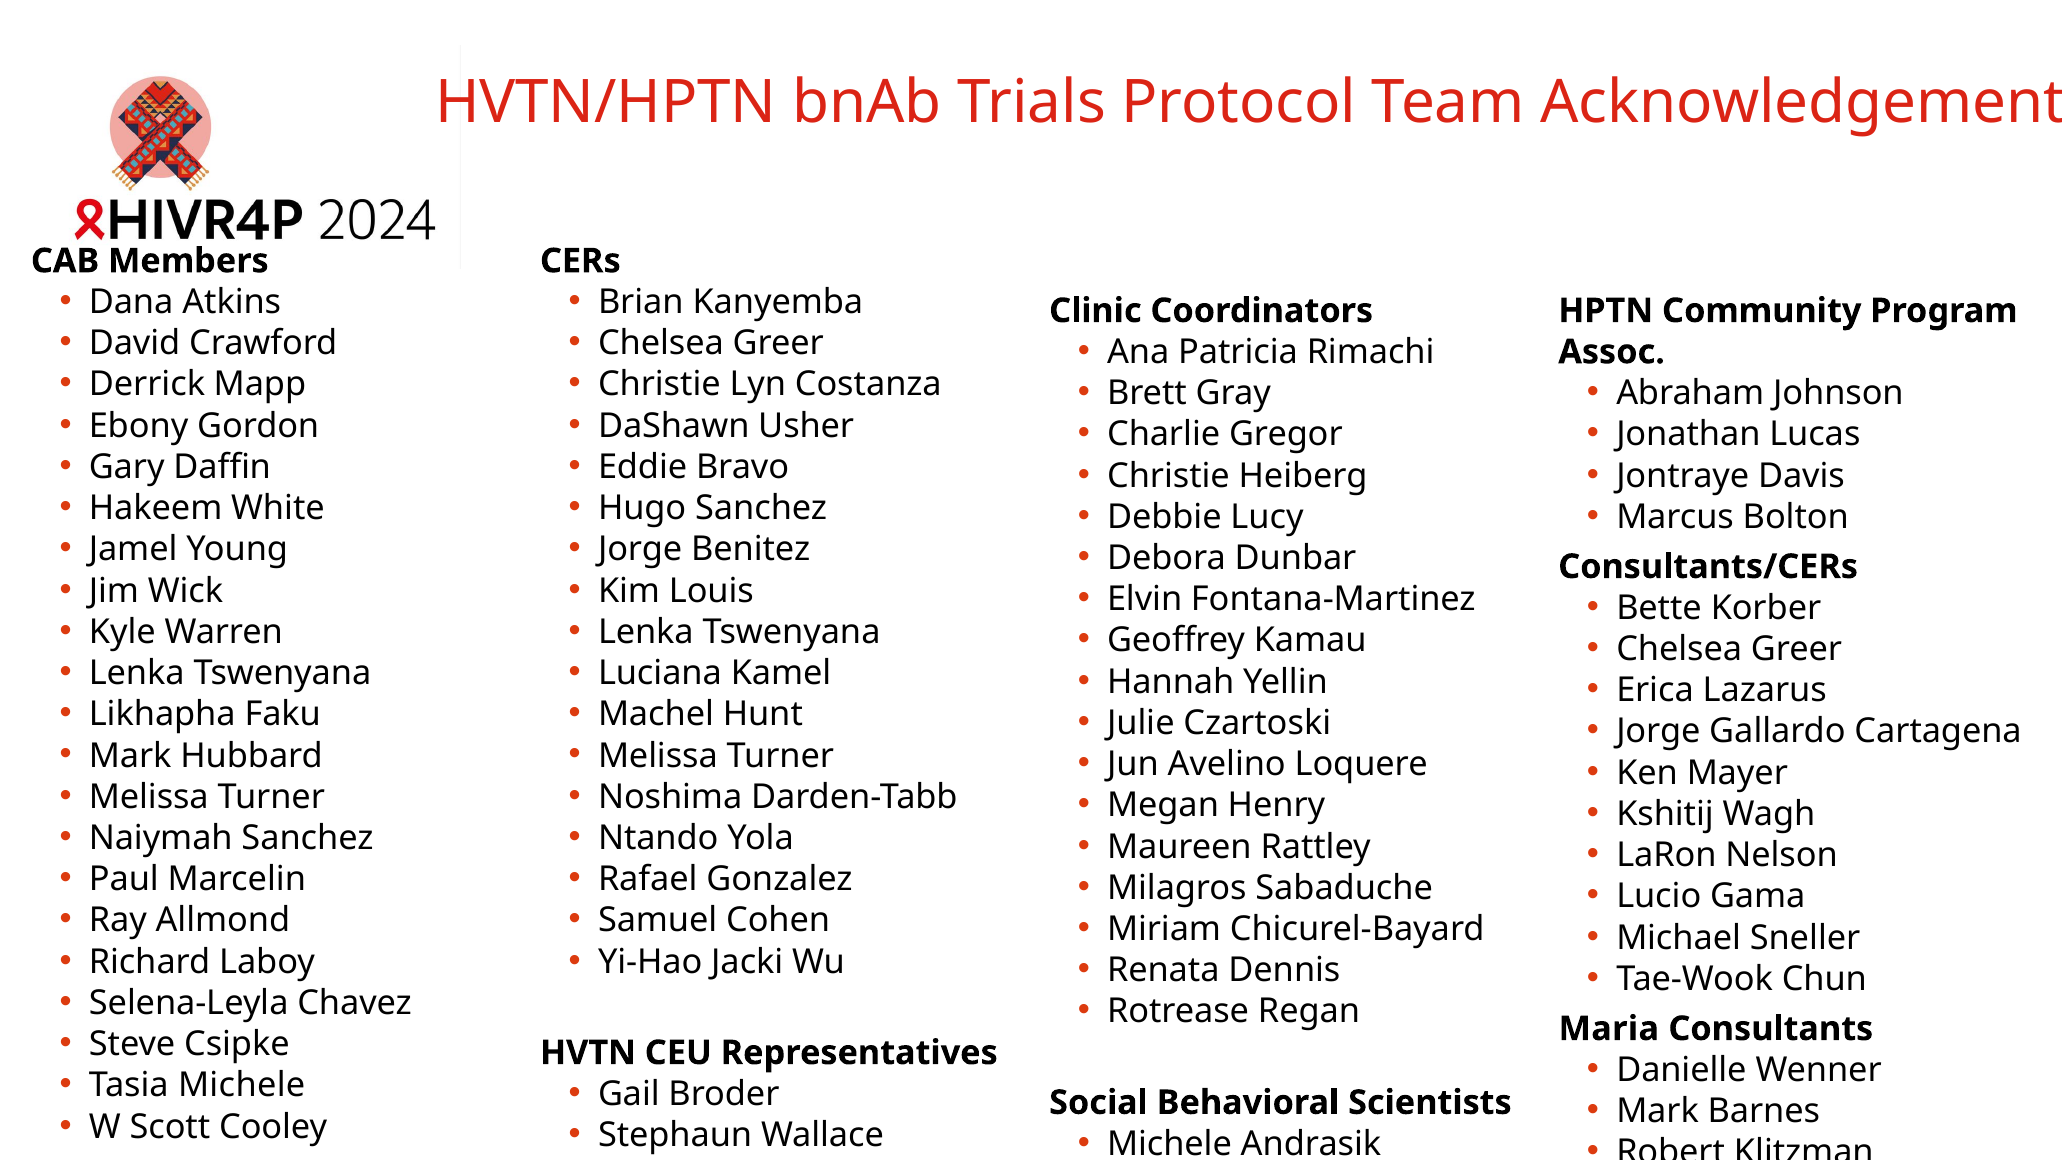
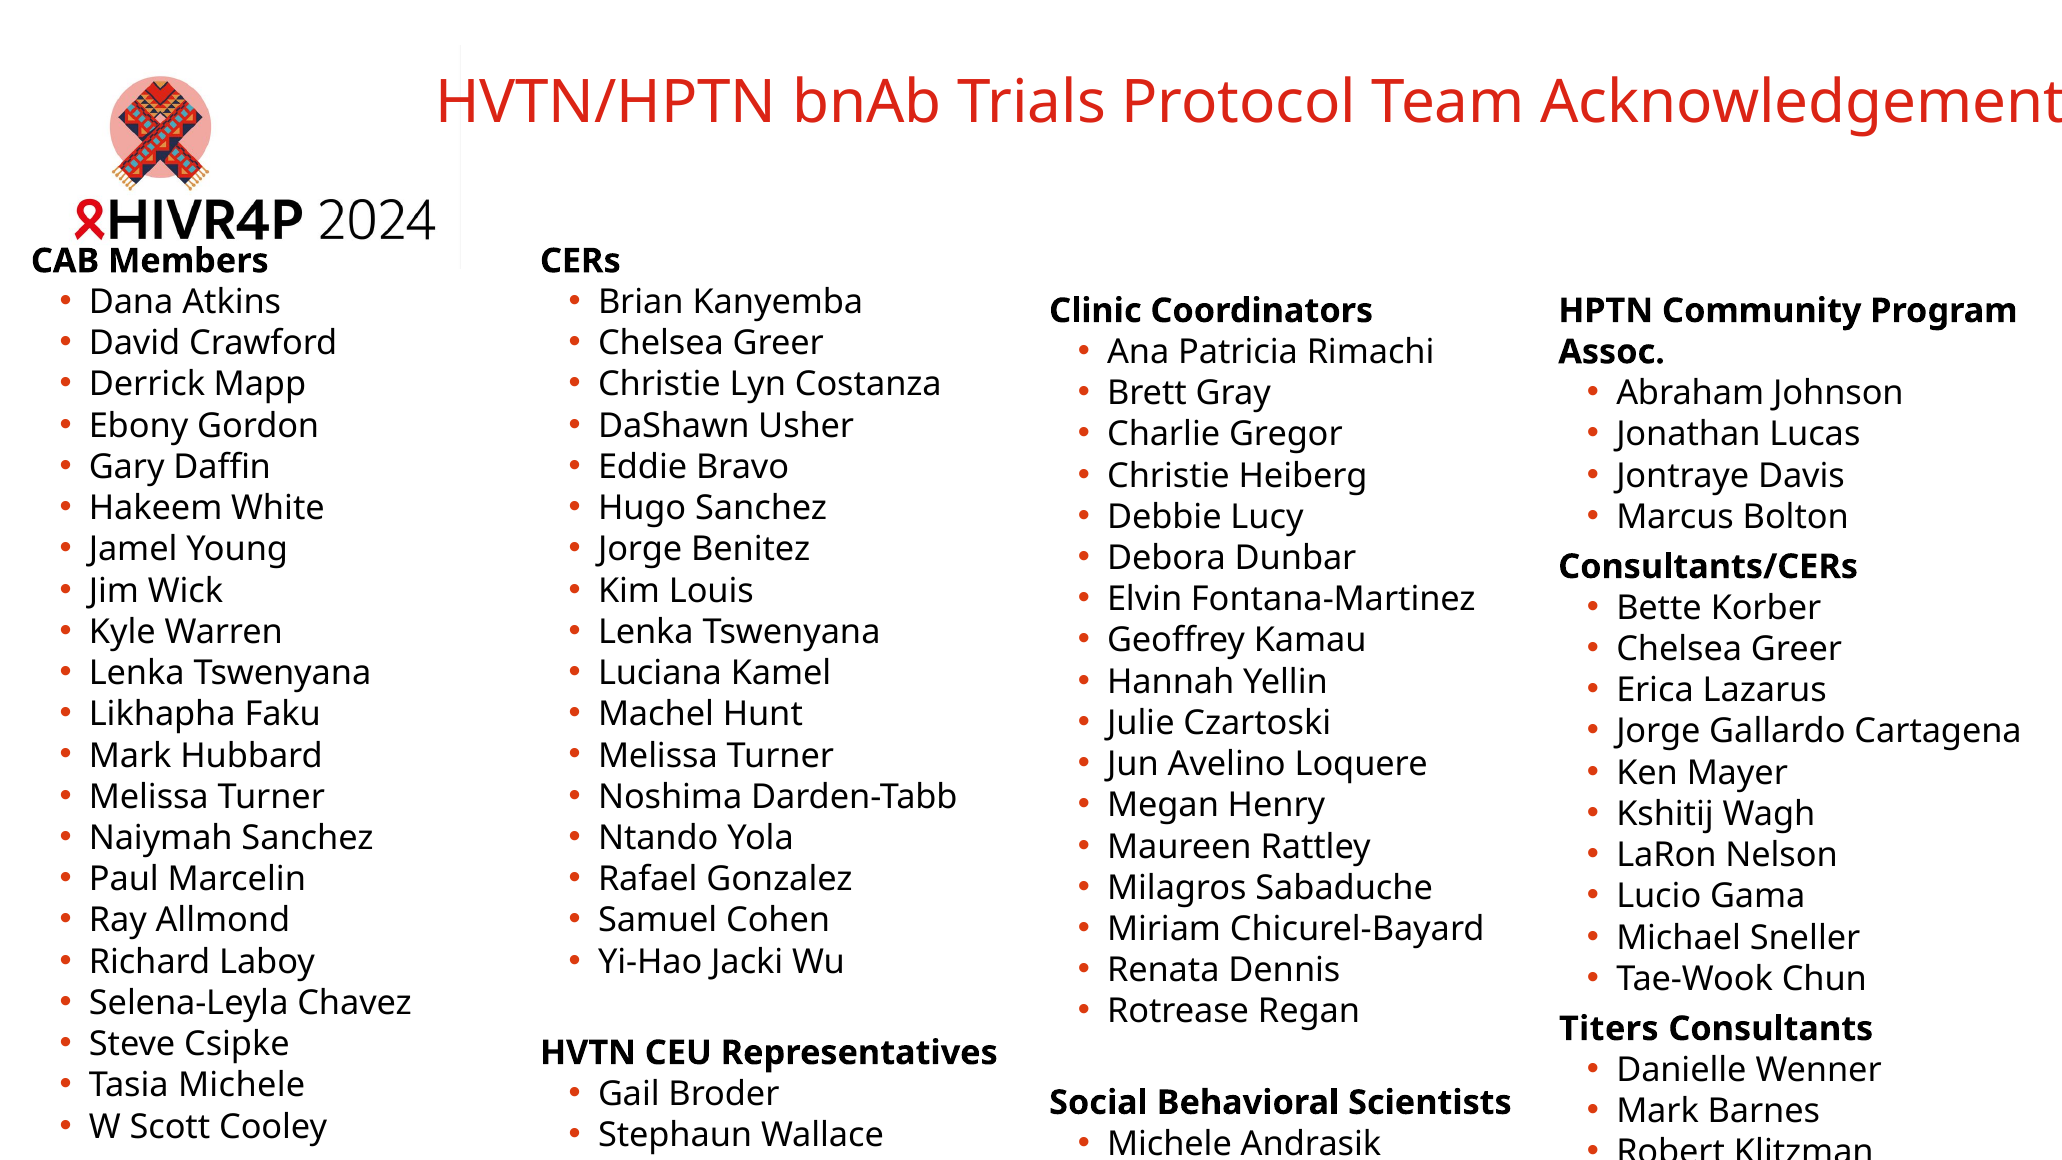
Maria: Maria -> Titers
